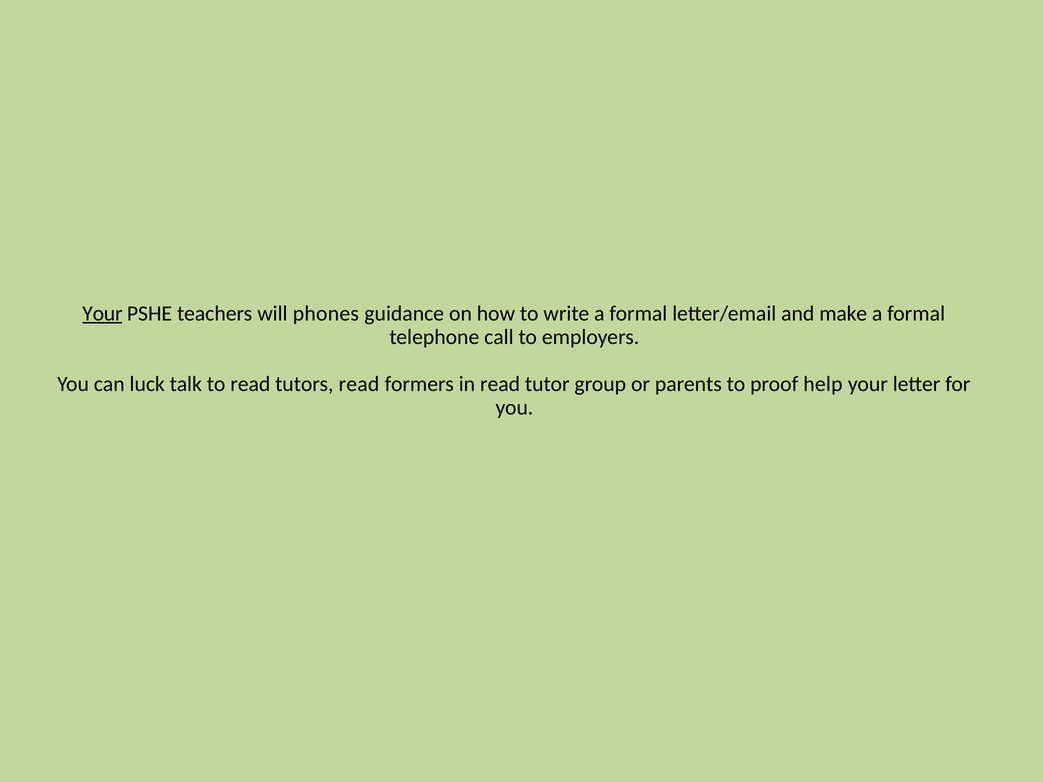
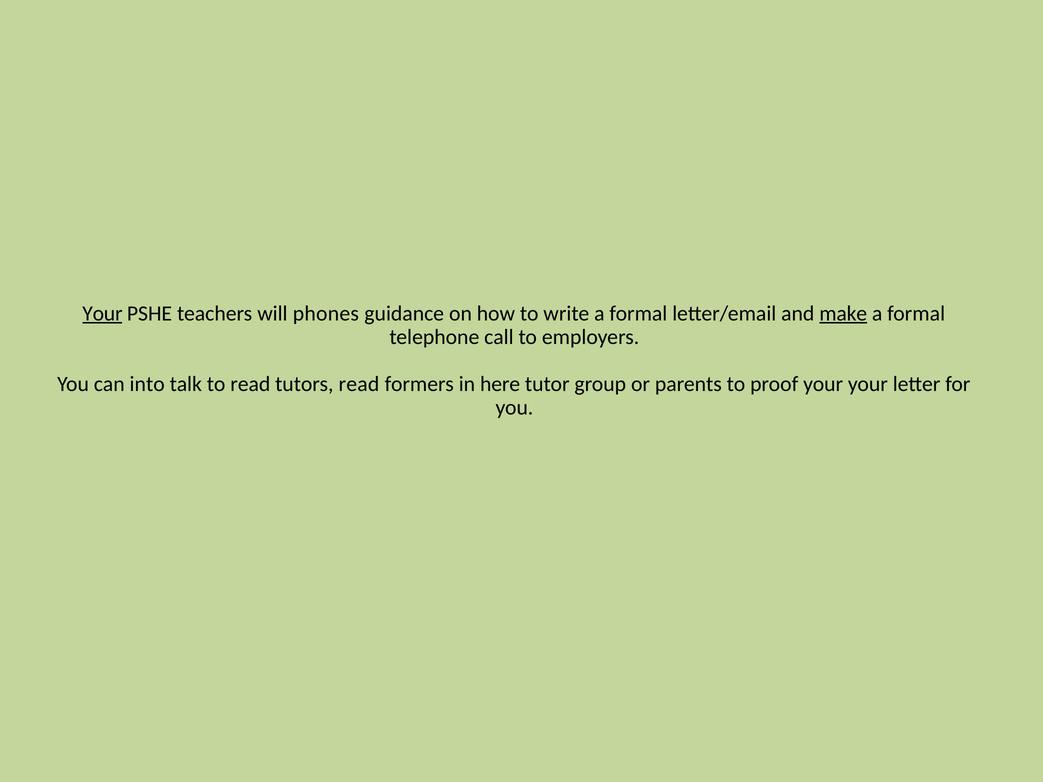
make underline: none -> present
luck: luck -> into
in read: read -> here
proof help: help -> your
